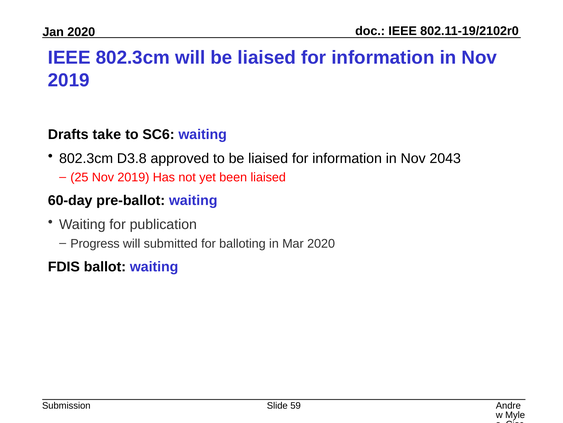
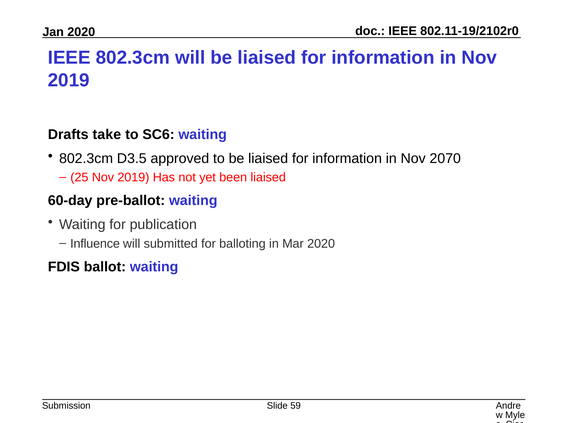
D3.8: D3.8 -> D3.5
2043: 2043 -> 2070
Progress: Progress -> Influence
